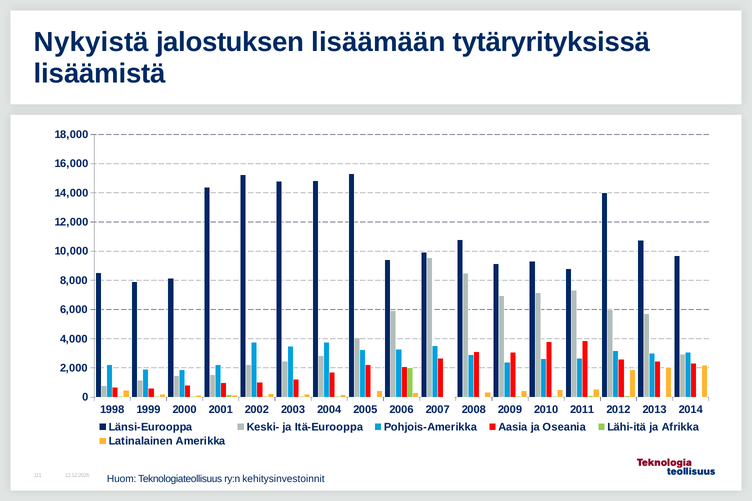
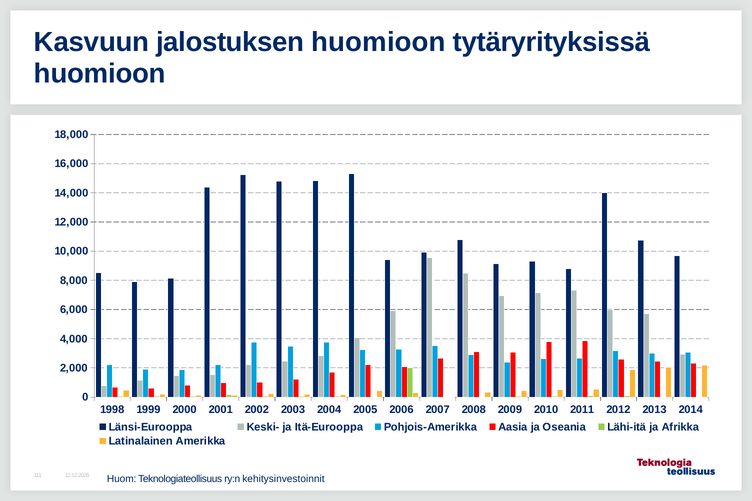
Nykyistä: Nykyistä -> Kasvuun
jalostuksen lisäämään: lisäämään -> huomioon
lisäämistä at (100, 73): lisäämistä -> huomioon
